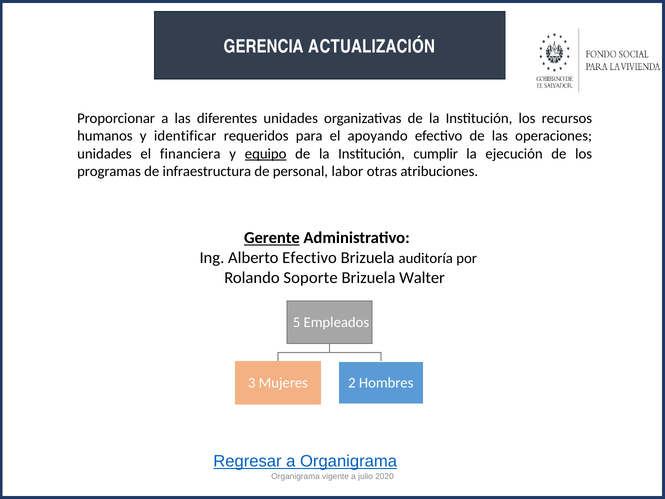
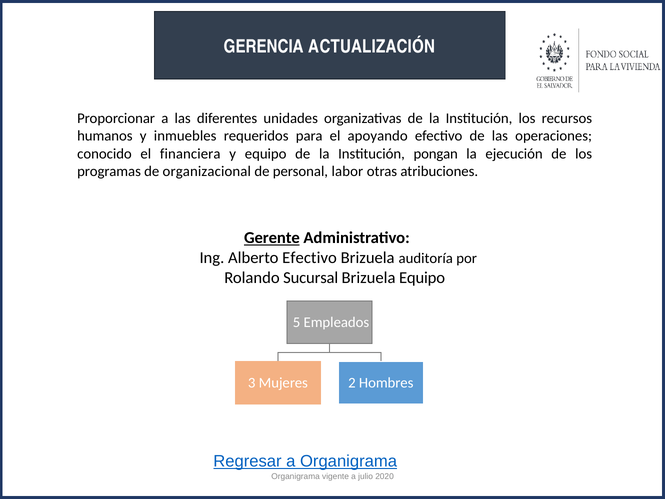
identificar: identificar -> inmuebles
unidades at (104, 154): unidades -> conocido
equipo at (266, 154) underline: present -> none
cumplir: cumplir -> pongan
infraestructura: infraestructura -> organizacional
Soporte: Soporte -> Sucursal
Brizuela Walter: Walter -> Equipo
